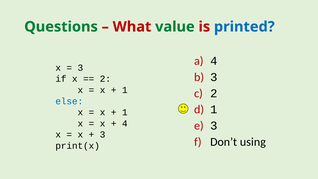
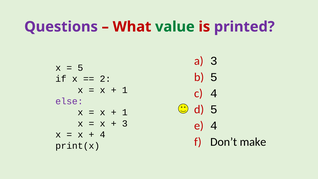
Questions colour: green -> purple
printed colour: blue -> purple
4 at (214, 61): 4 -> 3
3 at (80, 68): 3 -> 5
3 at (214, 77): 3 -> 5
2 at (214, 93): 2 -> 4
else colour: blue -> purple
1 at (214, 109): 1 -> 5
4 at (125, 123): 4 -> 3
3 at (214, 126): 3 -> 4
3 at (103, 135): 3 -> 4
using: using -> make
